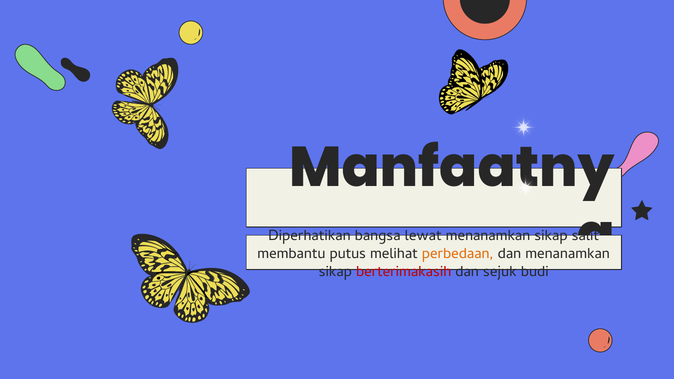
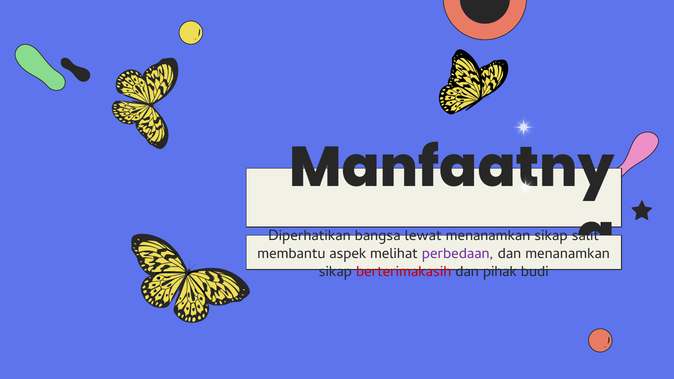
putus: putus -> aspek
perbedaan colour: orange -> purple
sejuk: sejuk -> pihak
